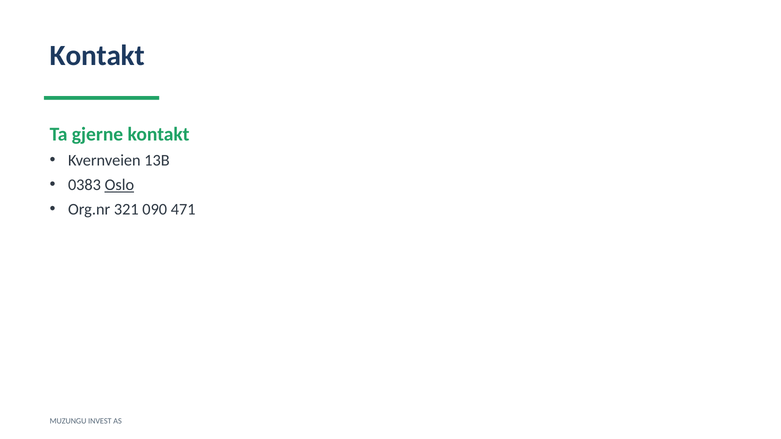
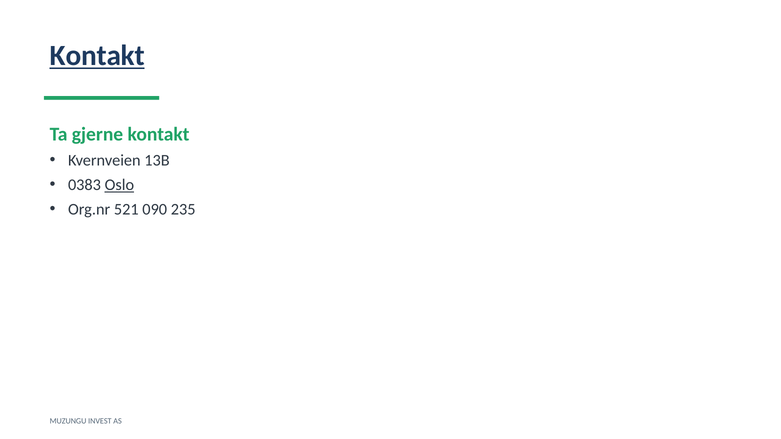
Kontakt at (97, 56) underline: none -> present
321: 321 -> 521
471: 471 -> 235
